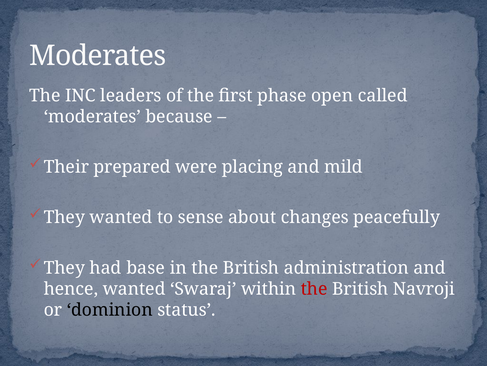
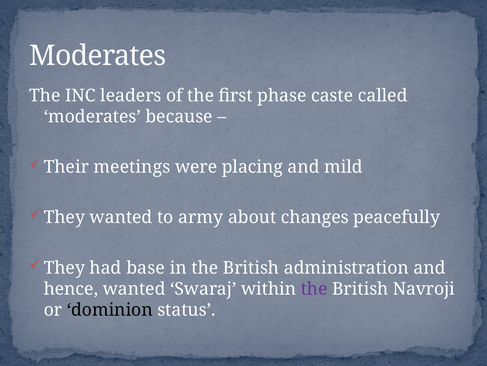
open: open -> caste
prepared: prepared -> meetings
sense: sense -> army
the at (314, 288) colour: red -> purple
